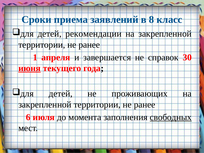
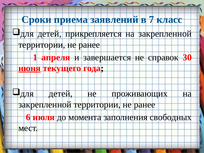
8: 8 -> 7
рекомендации: рекомендации -> прикрепляется
свободных underline: present -> none
